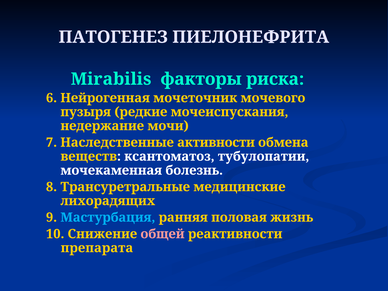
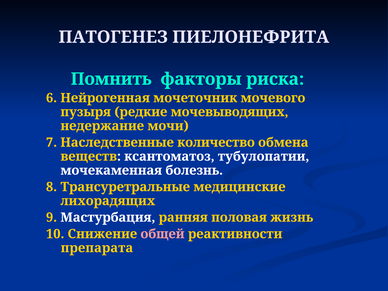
Mirabilis: Mirabilis -> Помнить
мочеиспускания: мочеиспускания -> мочевыводящих
активности: активности -> количество
Мастурбация colour: light blue -> white
